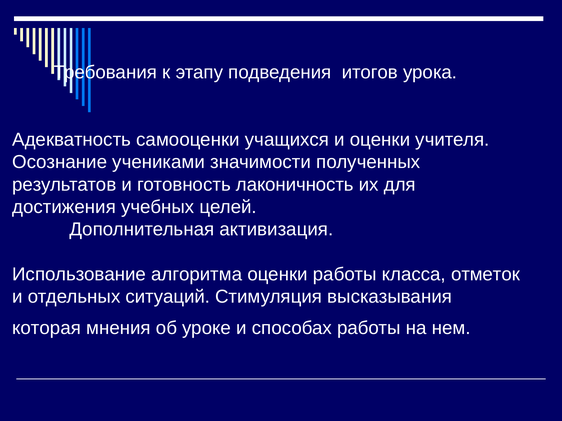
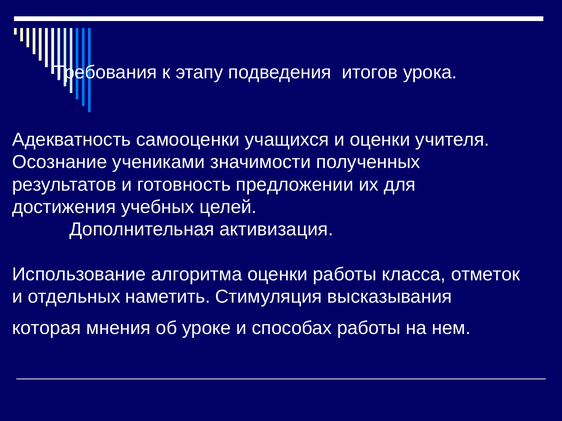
лаконичность: лаконичность -> предложении
ситуаций: ситуаций -> наметить
